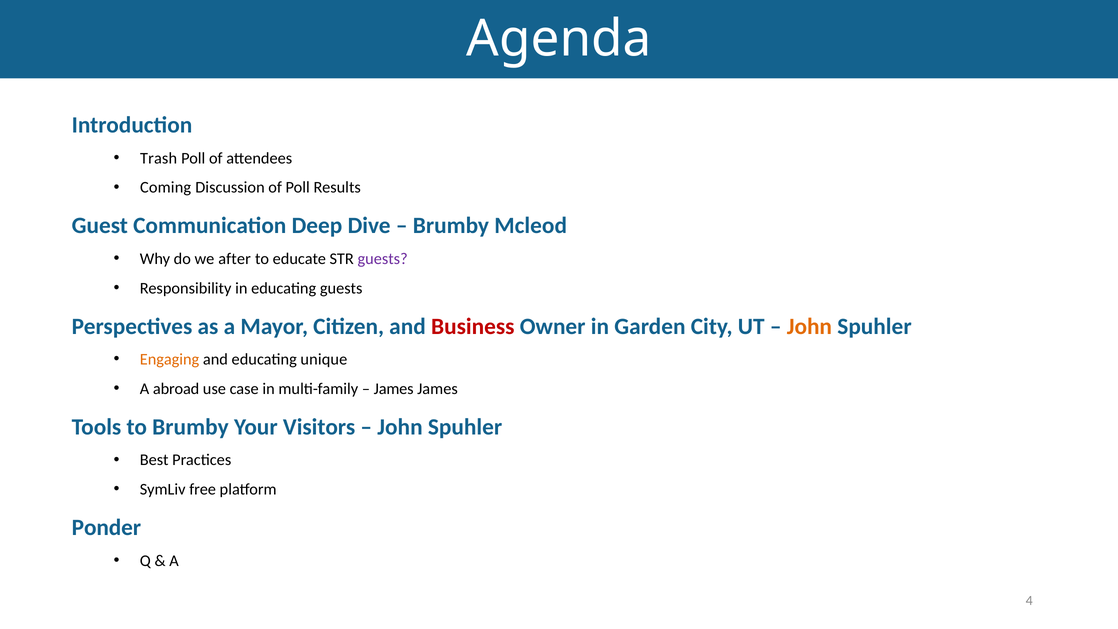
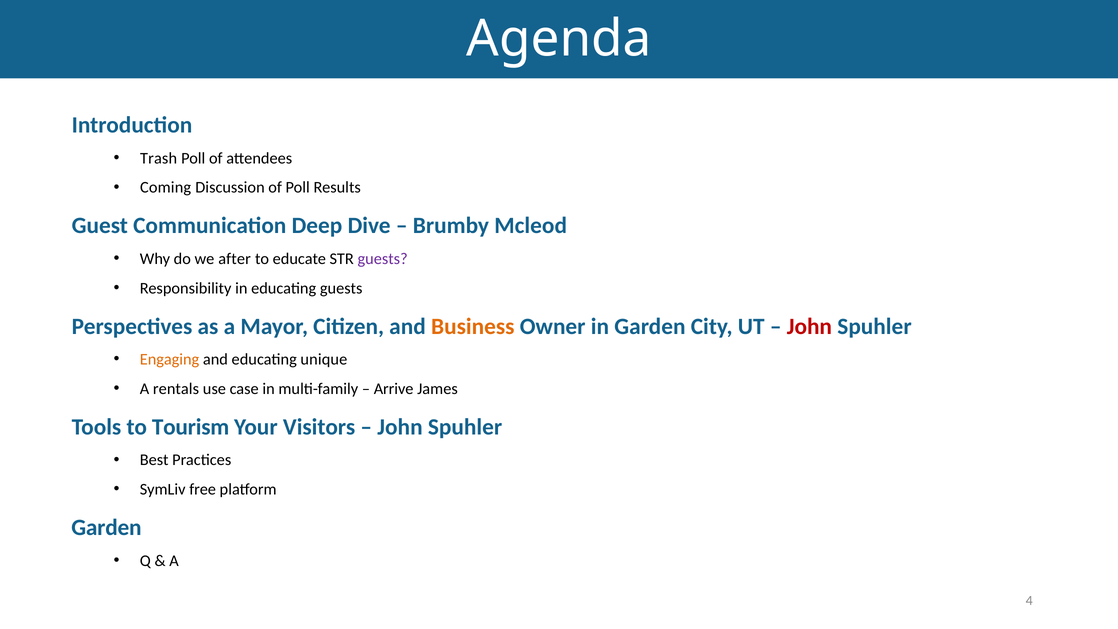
Business colour: red -> orange
John at (809, 326) colour: orange -> red
abroad: abroad -> rentals
James at (394, 389): James -> Arrive
to Brumby: Brumby -> Tourism
Ponder at (106, 528): Ponder -> Garden
